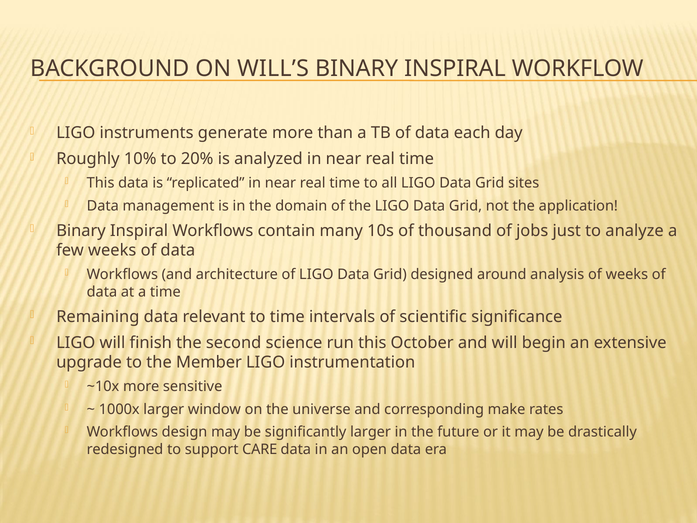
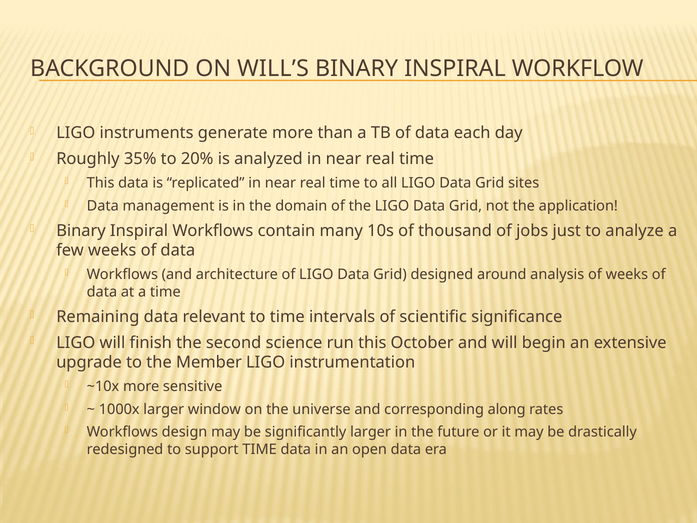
10%: 10% -> 35%
make: make -> along
support CARE: CARE -> TIME
